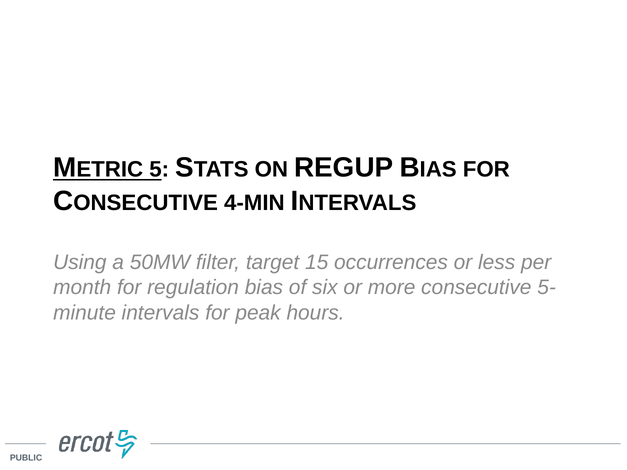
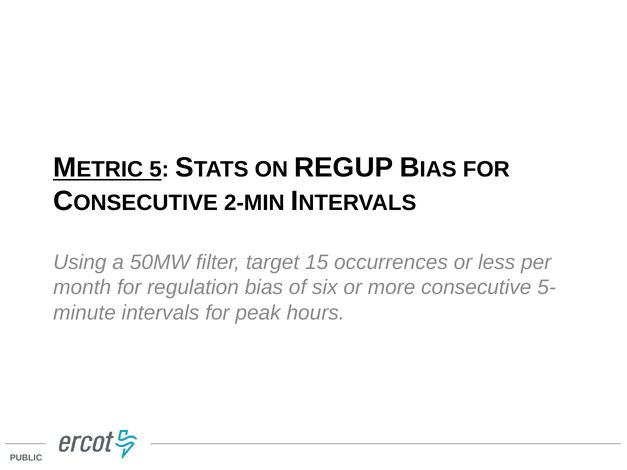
4-MIN: 4-MIN -> 2-MIN
